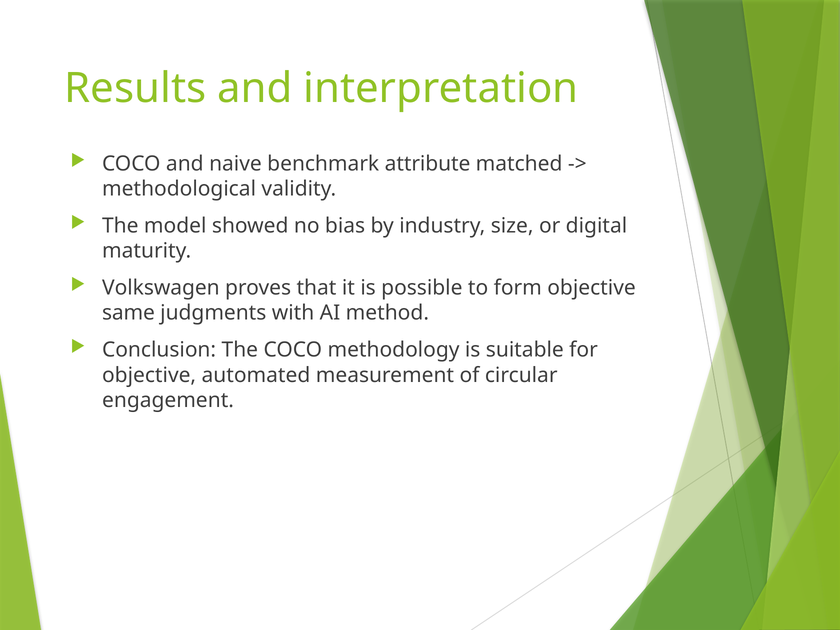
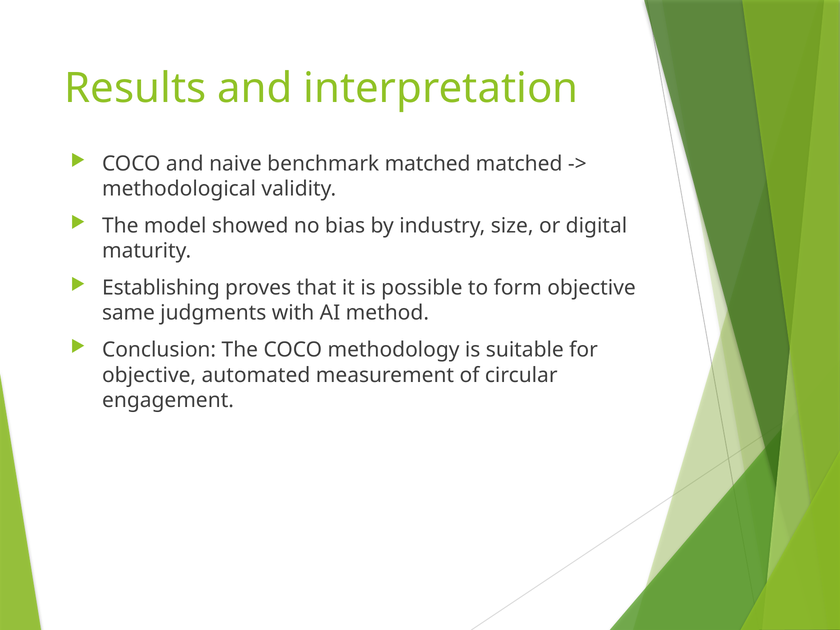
benchmark attribute: attribute -> matched
Volkswagen: Volkswagen -> Establishing
